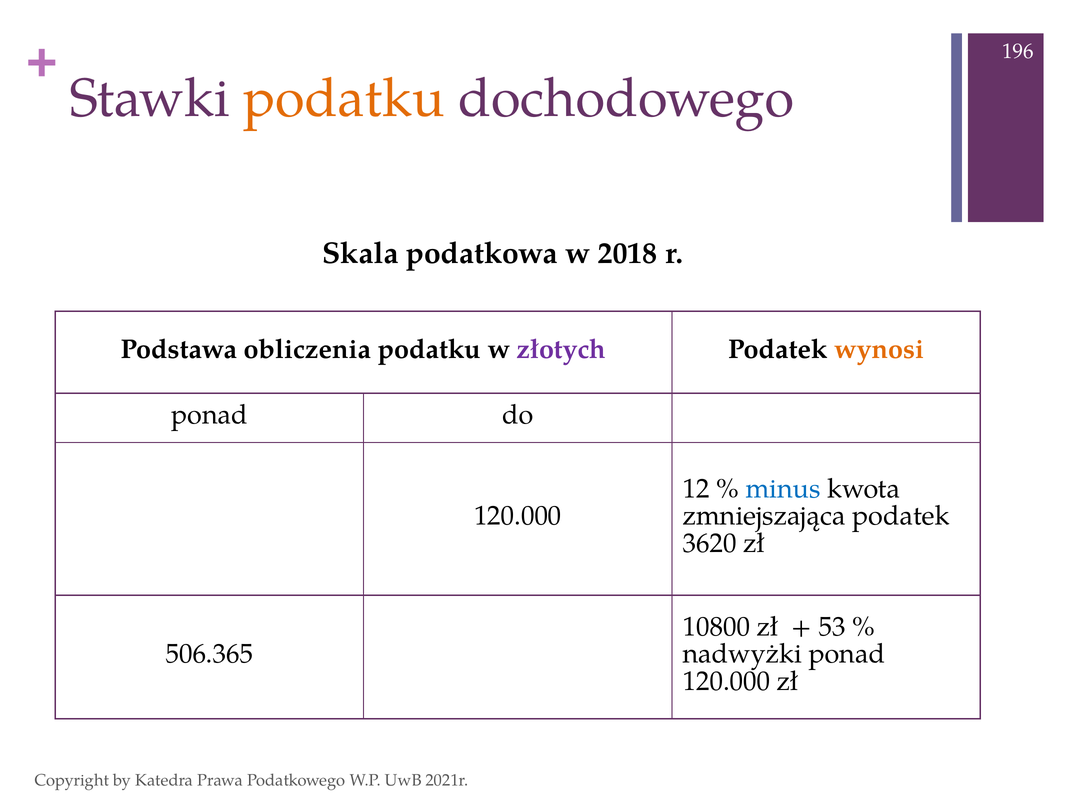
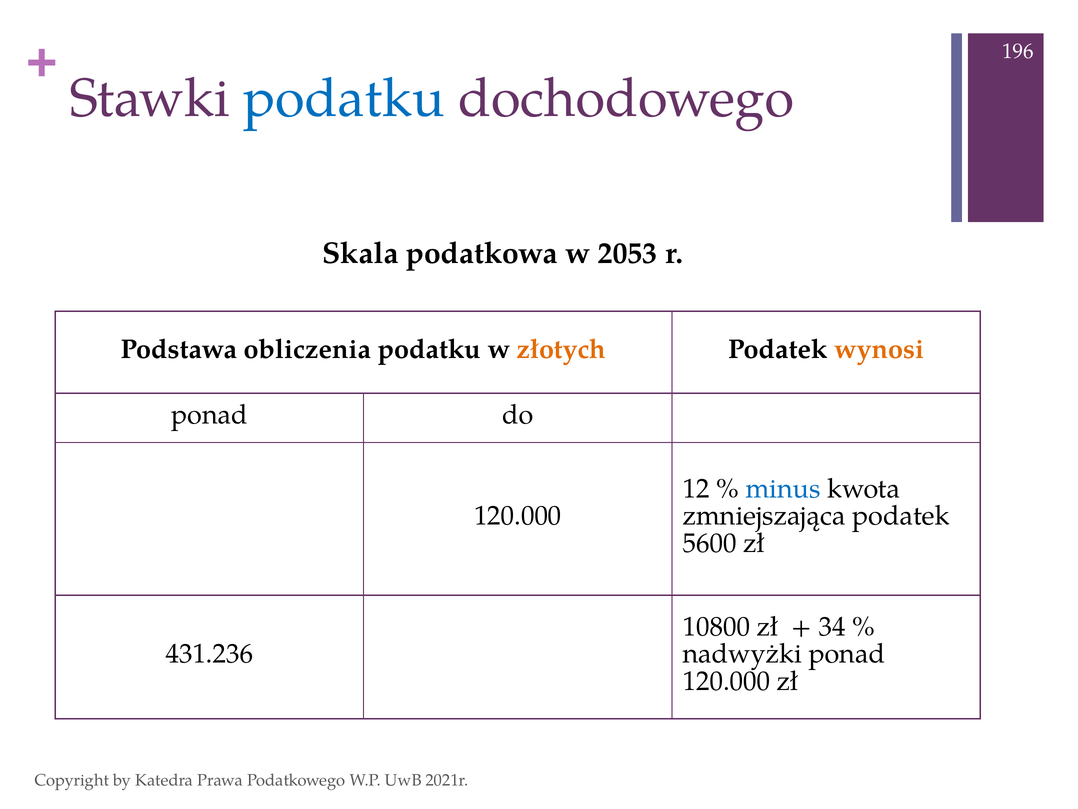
podatku at (344, 99) colour: orange -> blue
2018: 2018 -> 2053
złotych colour: purple -> orange
3620: 3620 -> 5600
53: 53 -> 34
506.365: 506.365 -> 431.236
